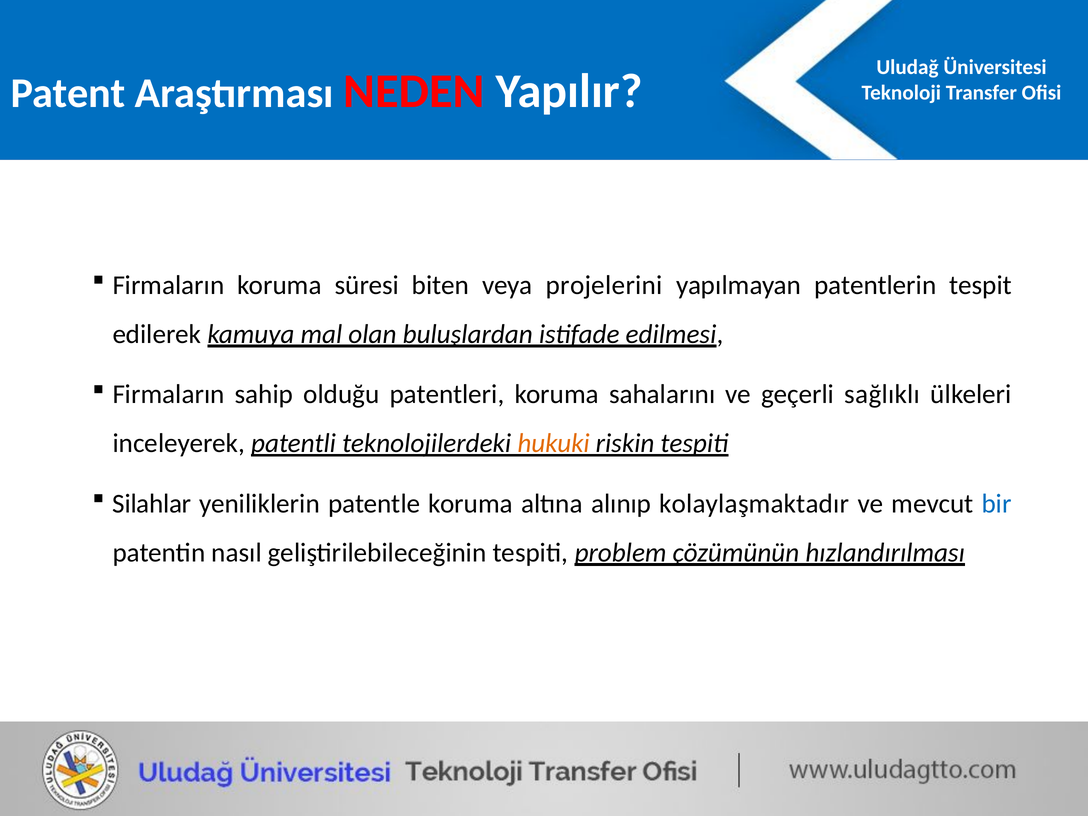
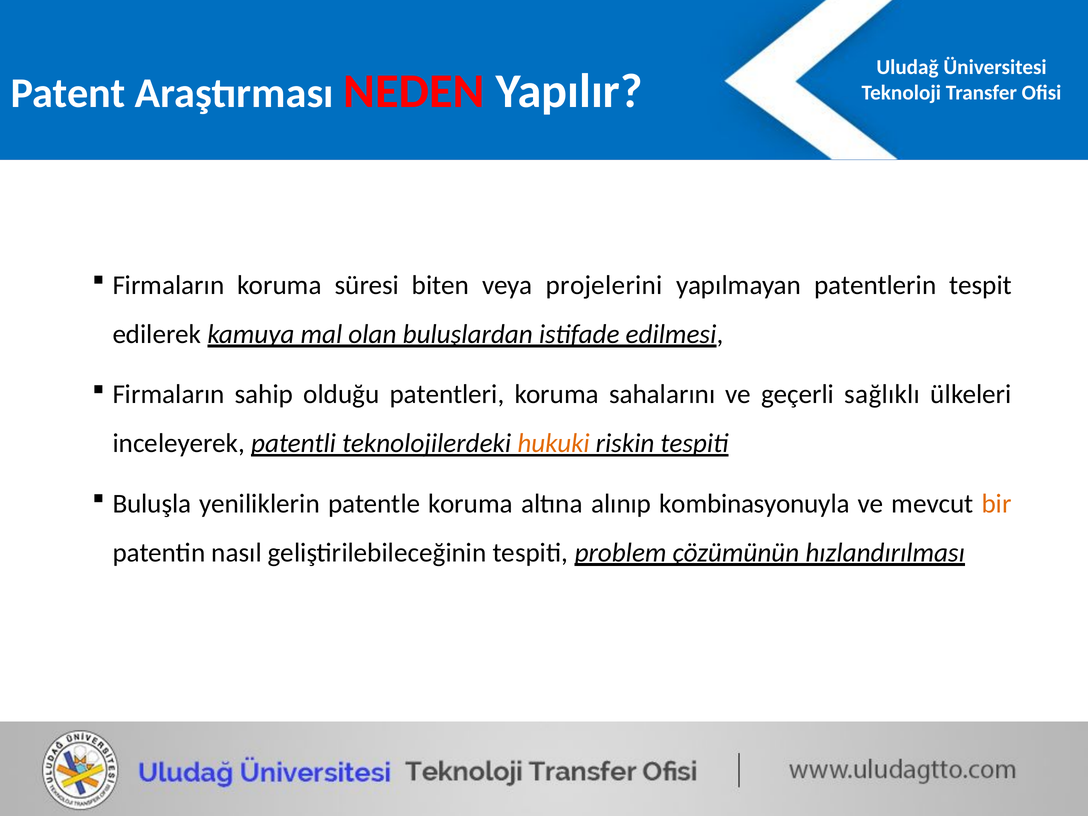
Silahlar: Silahlar -> Buluşla
kolaylaşmaktadır: kolaylaşmaktadır -> kombinasyonuyla
bir colour: blue -> orange
